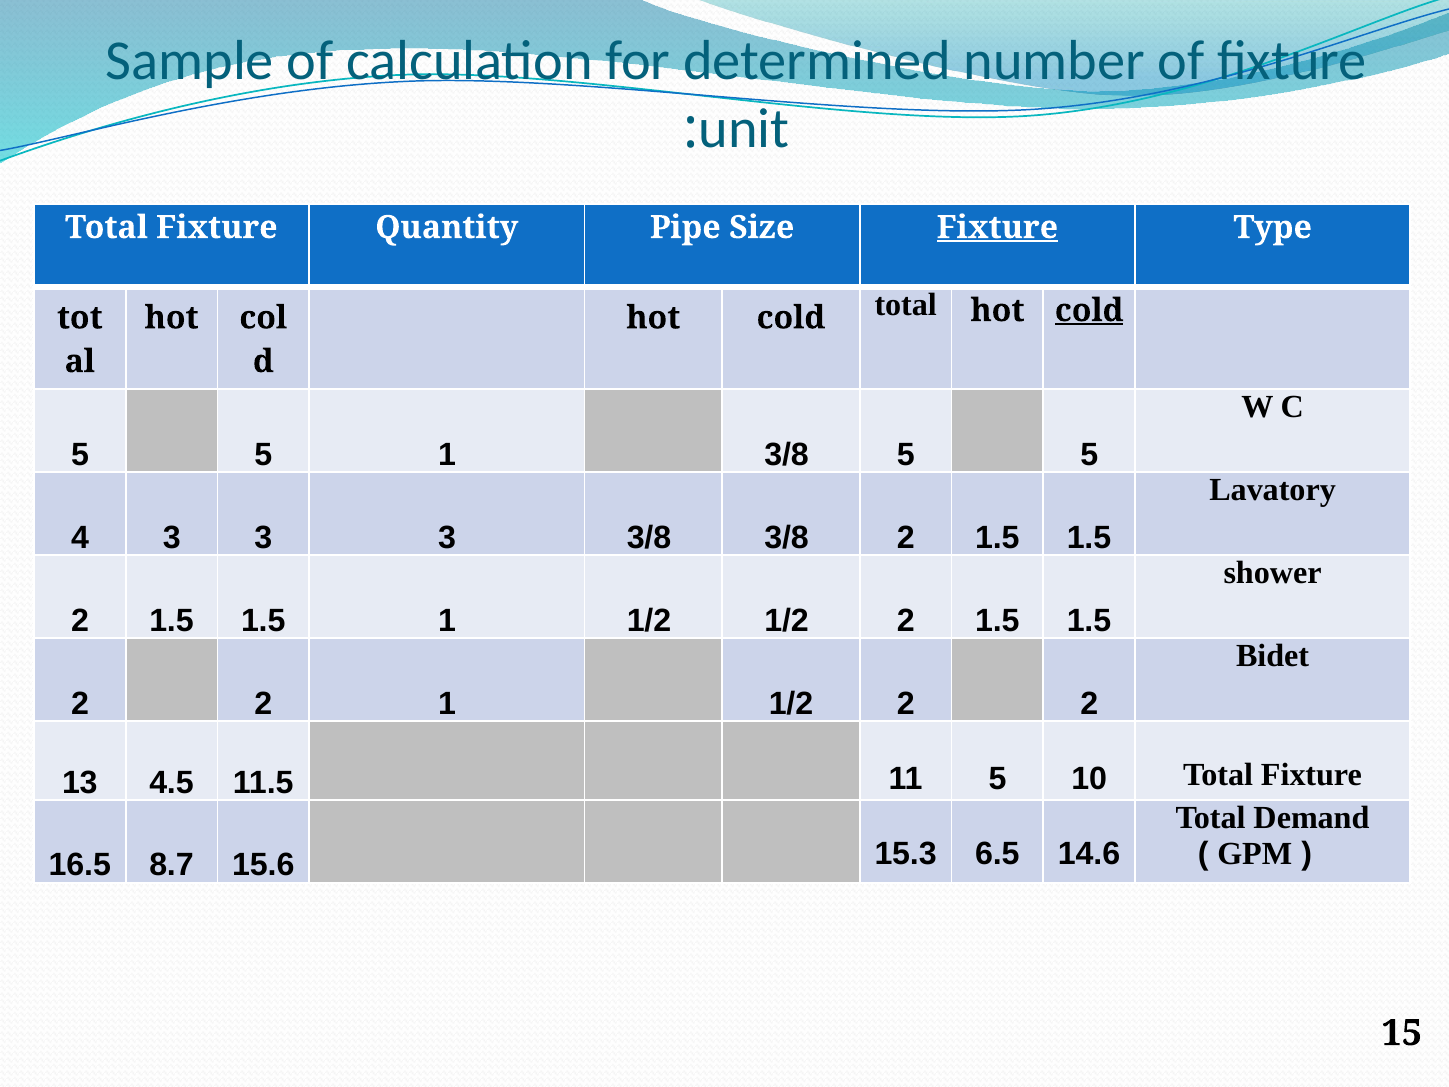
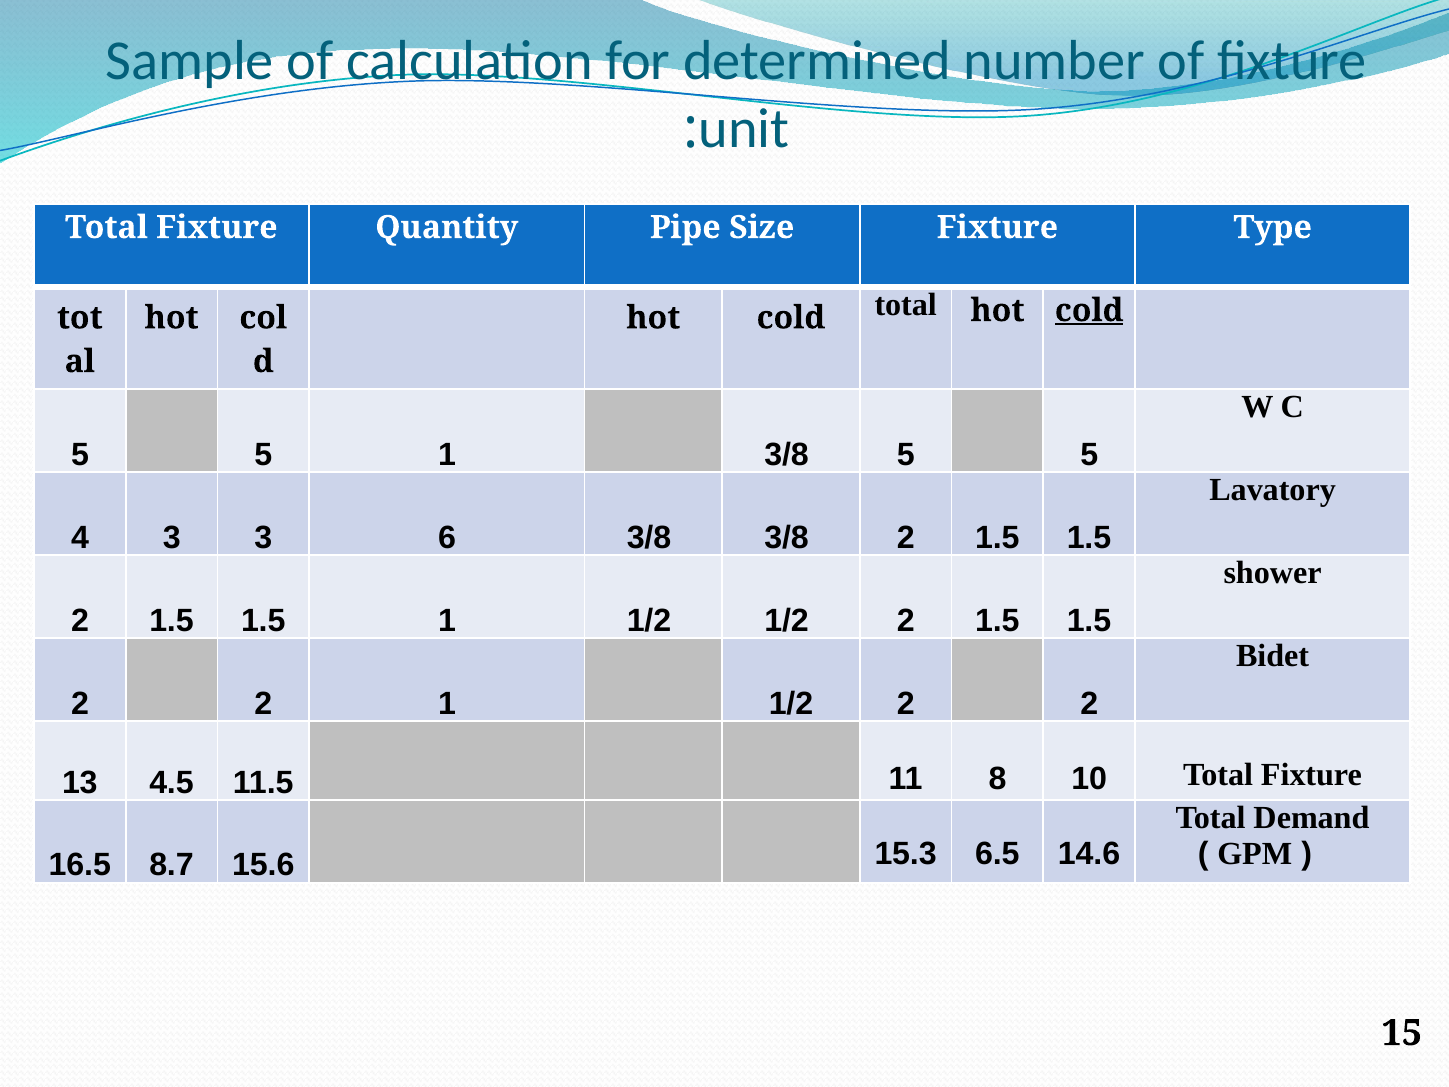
Fixture at (997, 227) underline: present -> none
3 3 3: 3 -> 6
11 5: 5 -> 8
